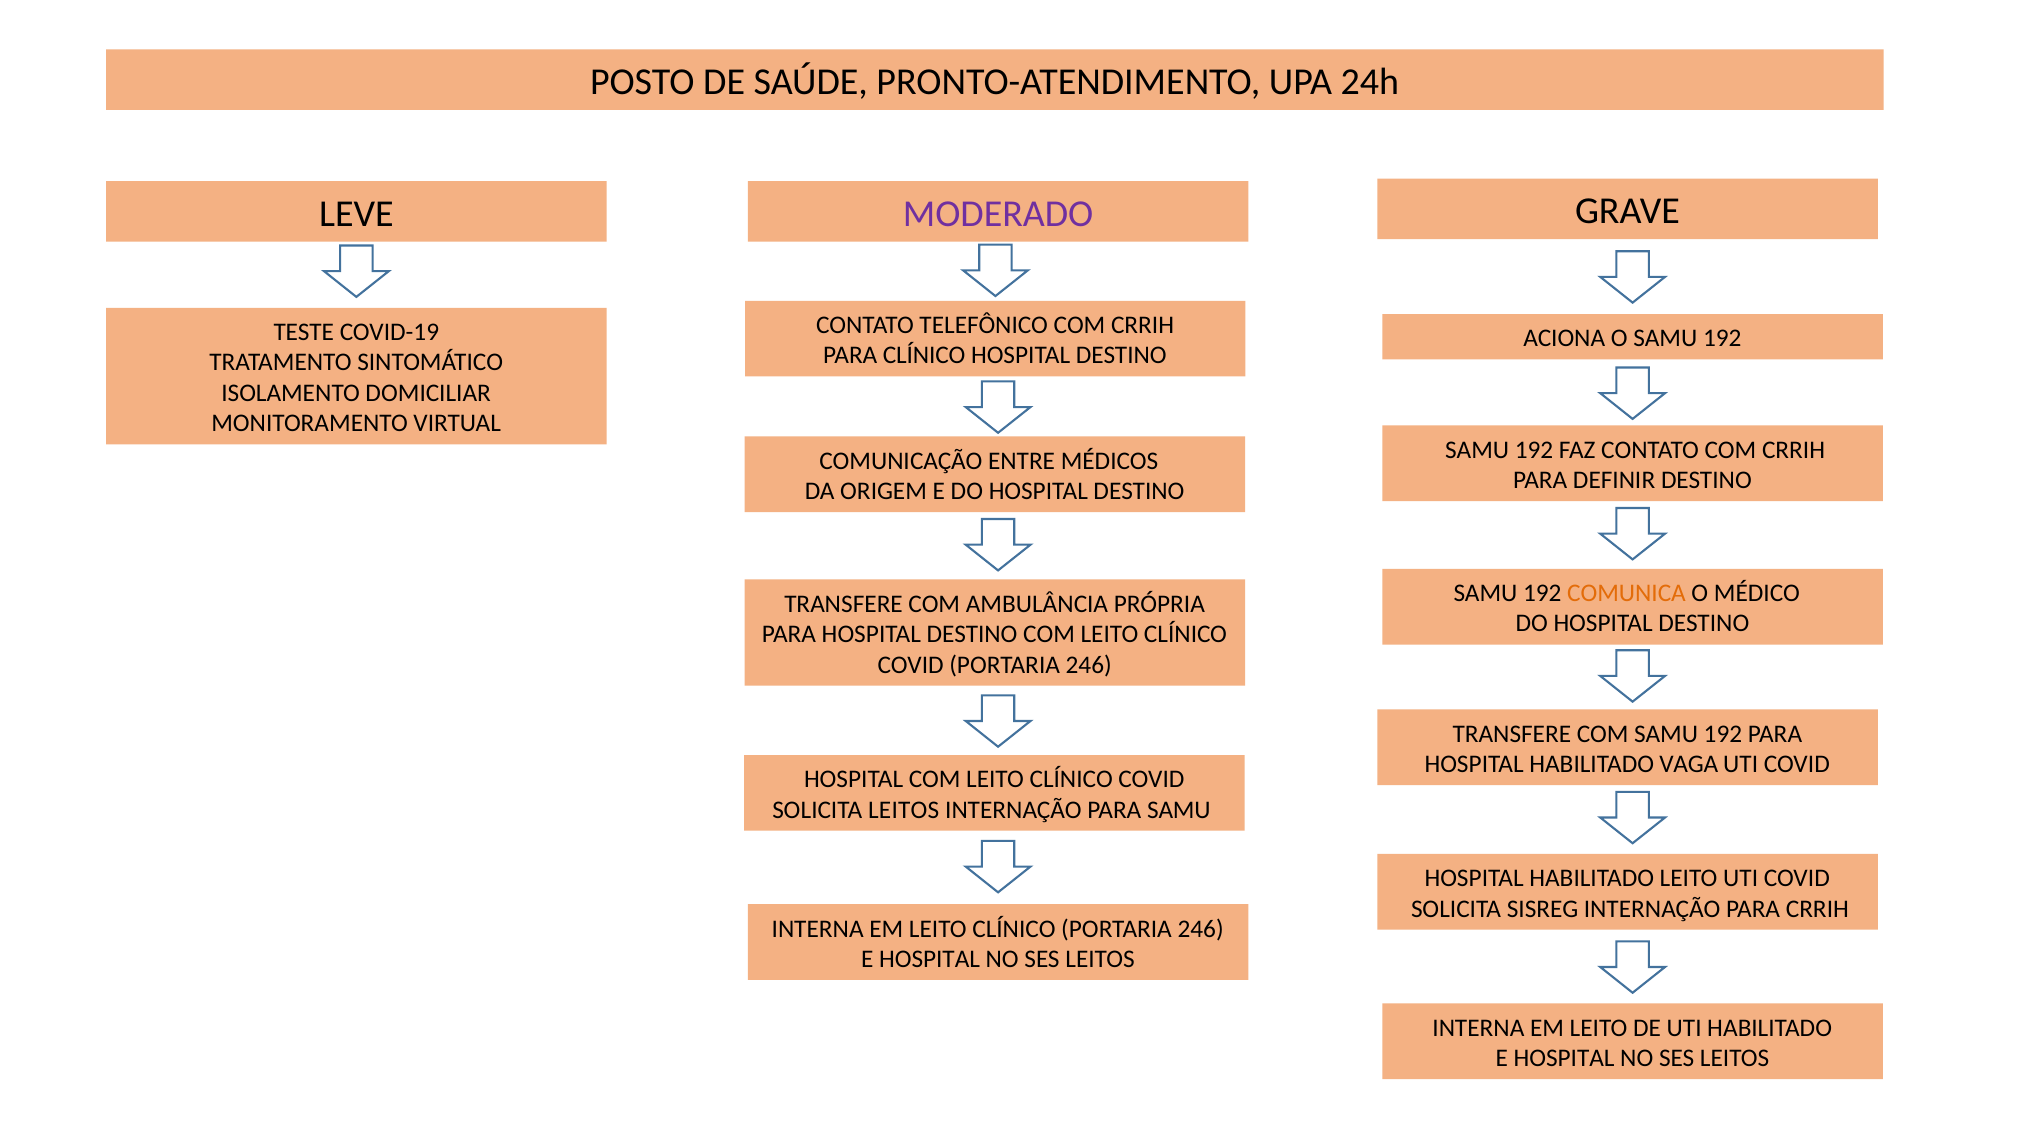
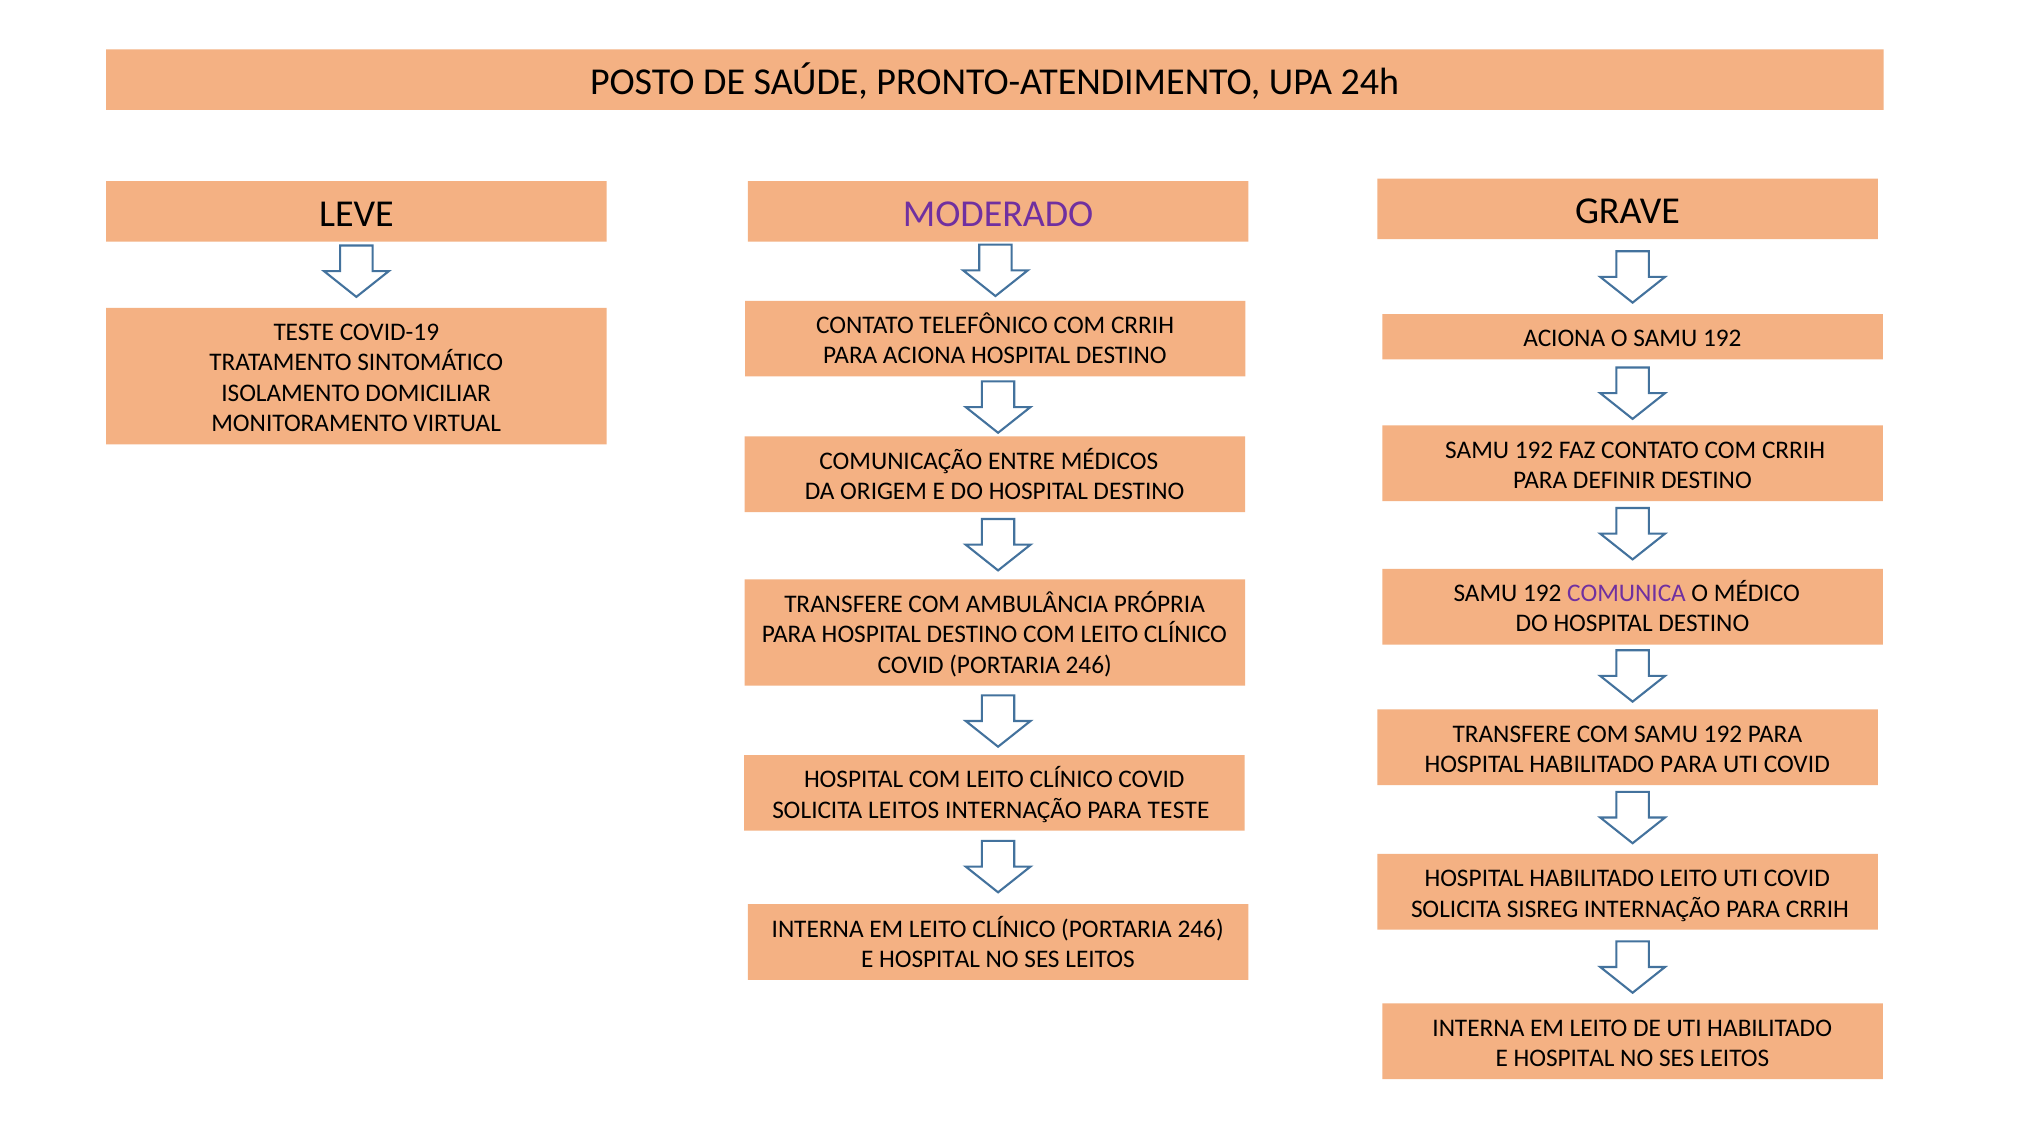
PARA CLÍNICO: CLÍNICO -> ACIONA
COMUNICA colour: orange -> purple
HABILITADO VAGA: VAGA -> PARA
PARA SAMU: SAMU -> TESTE
